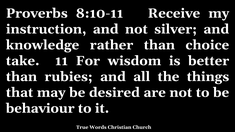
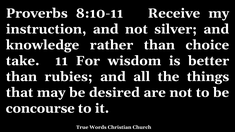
behaviour: behaviour -> concourse
